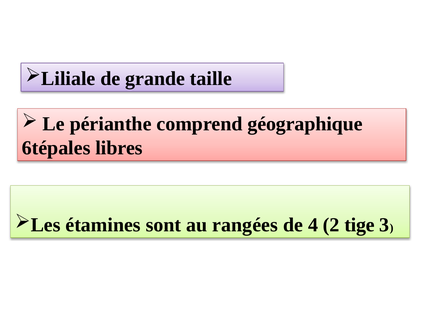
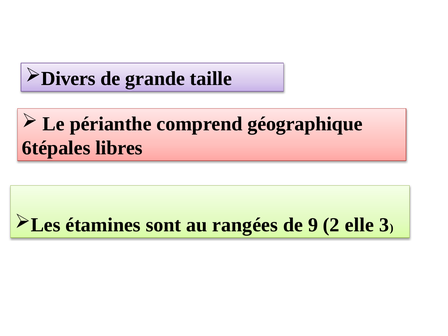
Liliale: Liliale -> Divers
4: 4 -> 9
tige: tige -> elle
